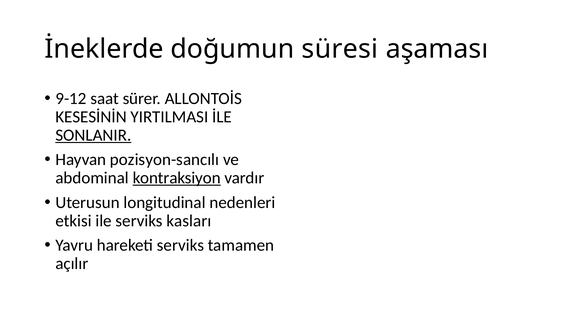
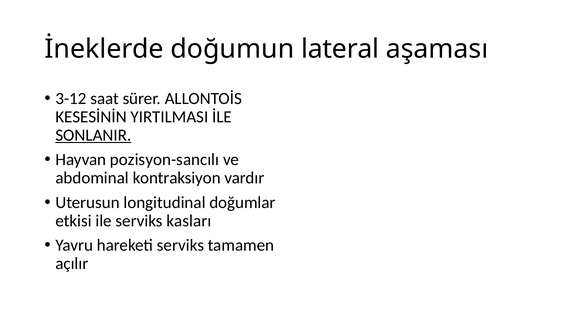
süresi: süresi -> lateral
9-12: 9-12 -> 3-12
kontraksiyon underline: present -> none
nedenleri: nedenleri -> doğumlar
